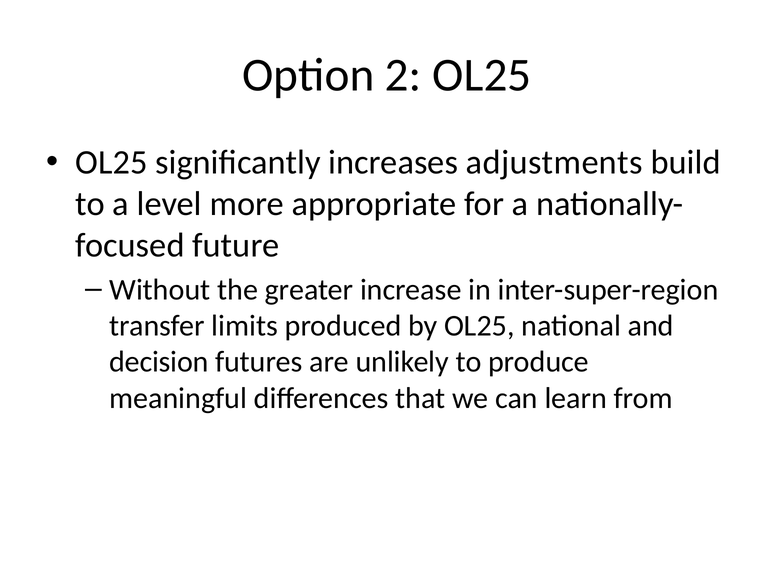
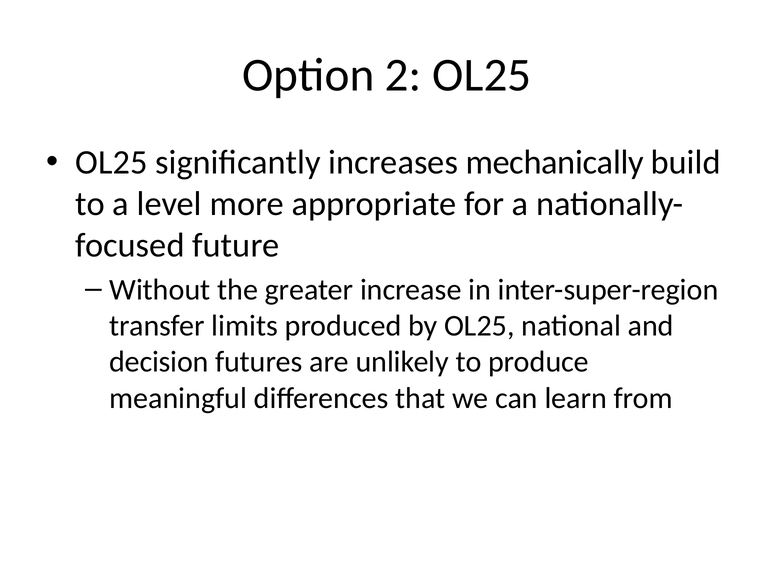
adjustments: adjustments -> mechanically
